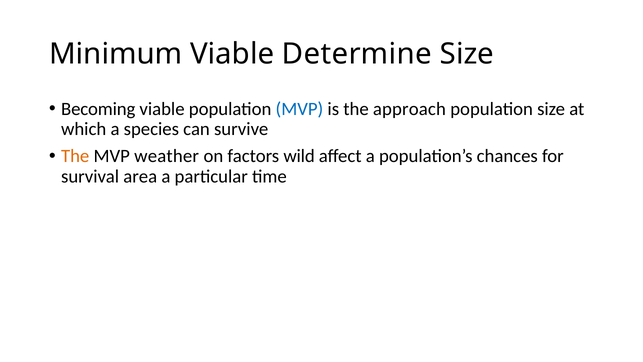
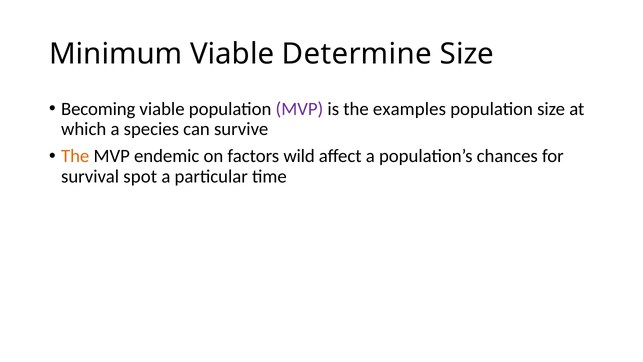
MVP at (299, 109) colour: blue -> purple
approach: approach -> examples
weather: weather -> endemic
area: area -> spot
